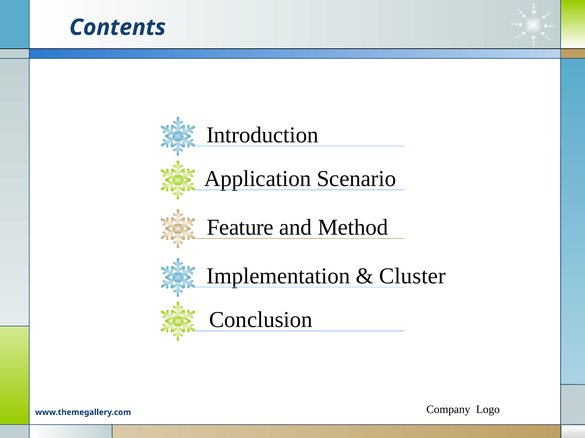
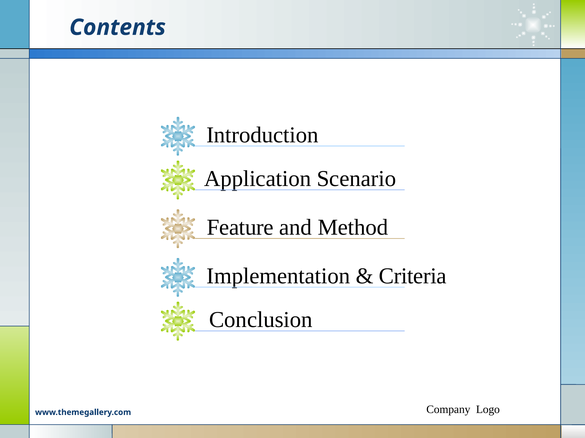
Cluster: Cluster -> Criteria
